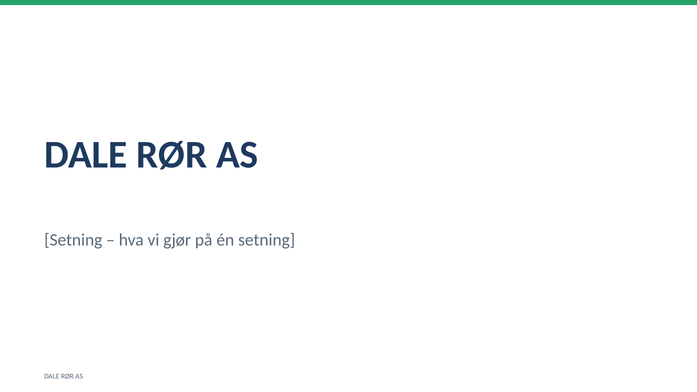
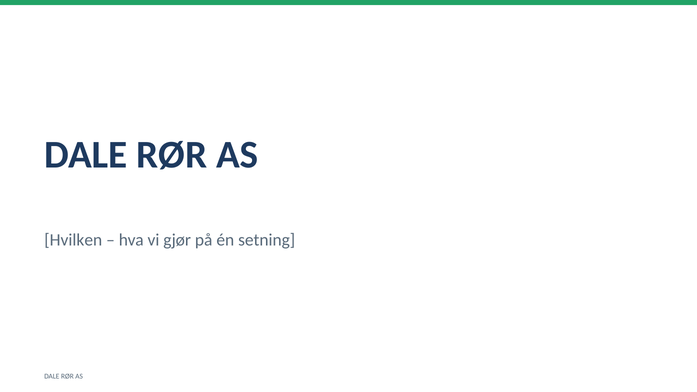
Setning at (73, 240): Setning -> Hvilken
